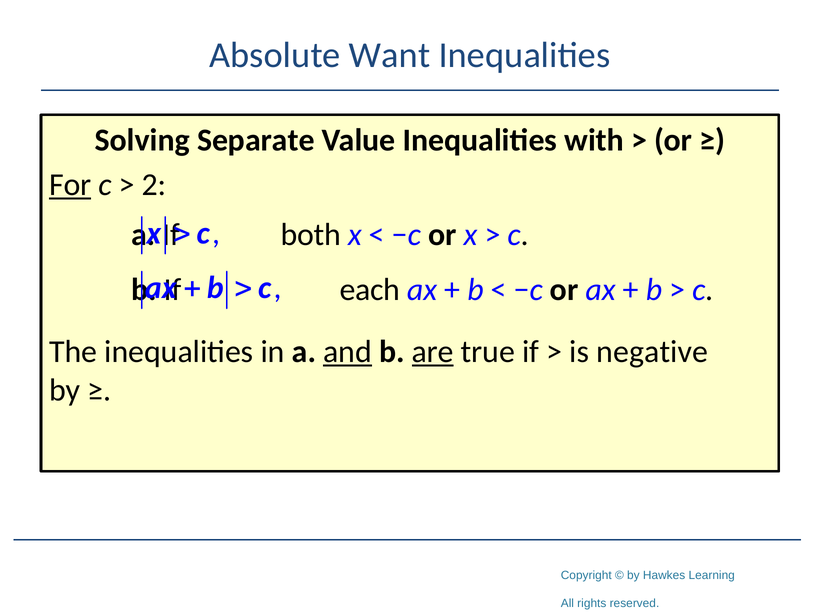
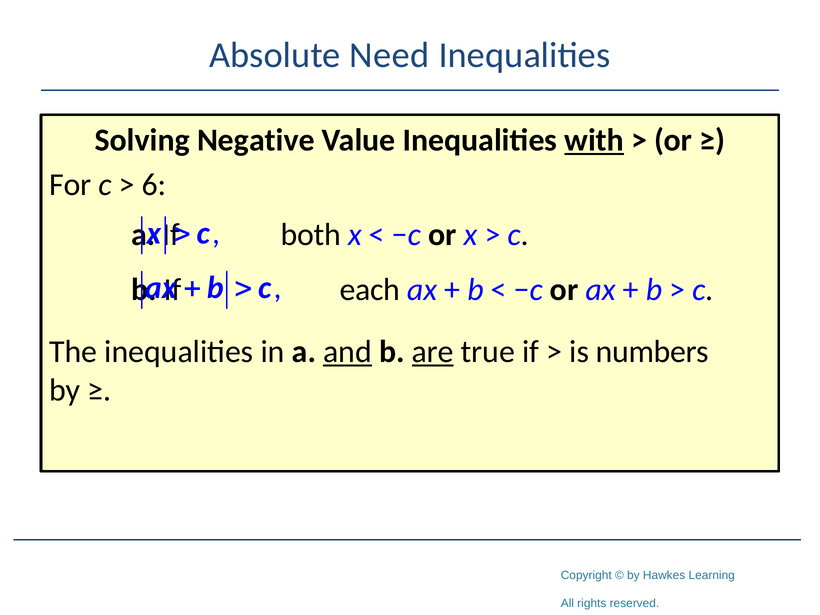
Want: Want -> Need
Separate: Separate -> Negative
with underline: none -> present
For underline: present -> none
2: 2 -> 6
negative: negative -> numbers
